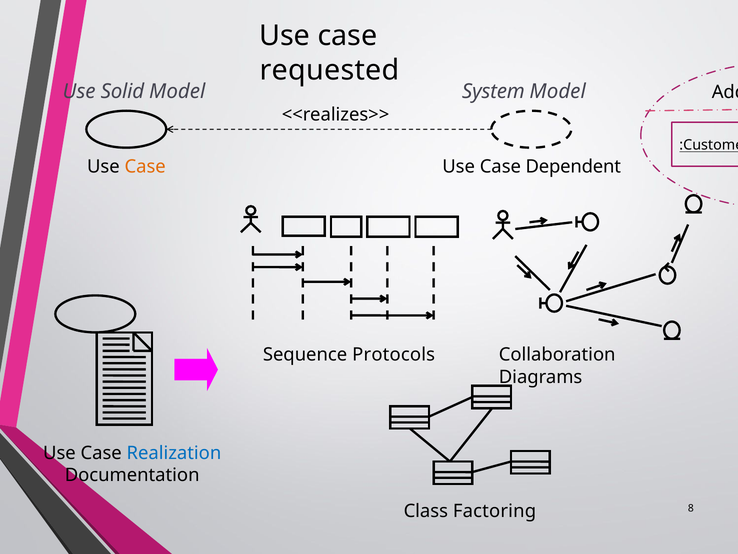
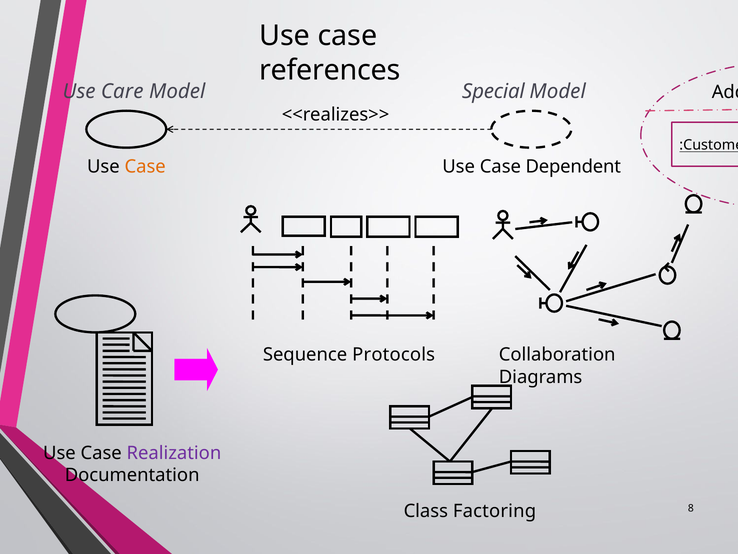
requested: requested -> references
Solid: Solid -> Care
System: System -> Special
Realization colour: blue -> purple
